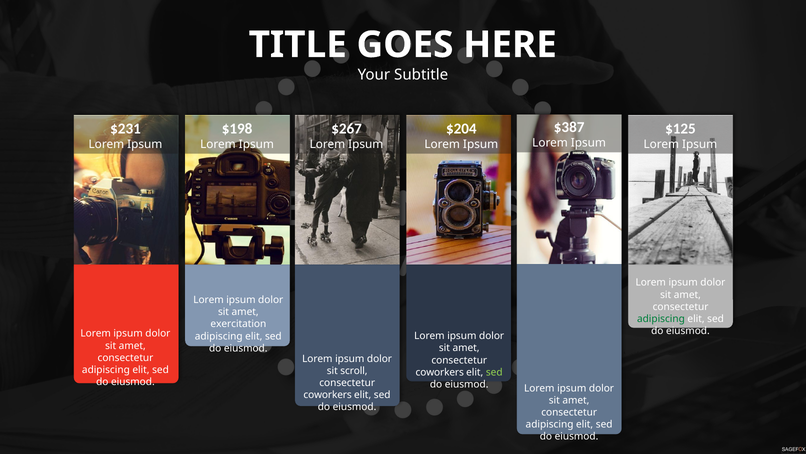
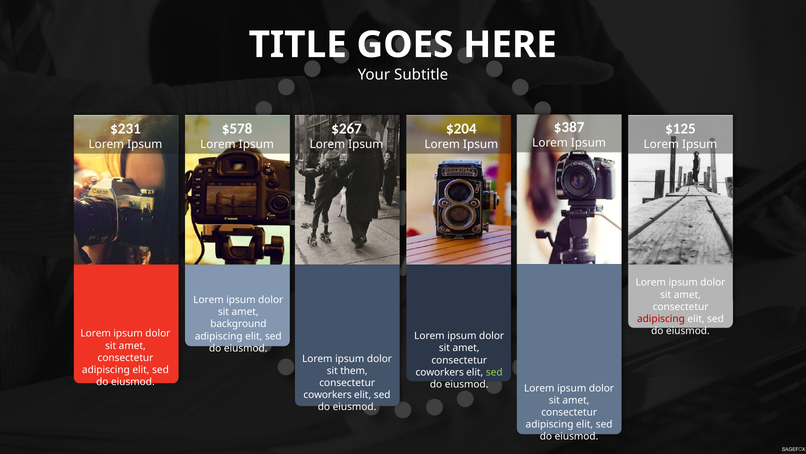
$198: $198 -> $578
adipiscing at (661, 318) colour: green -> red
exercitation: exercitation -> background
scroll: scroll -> them
